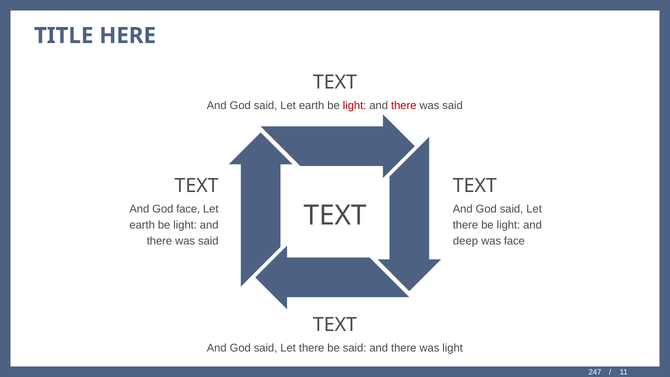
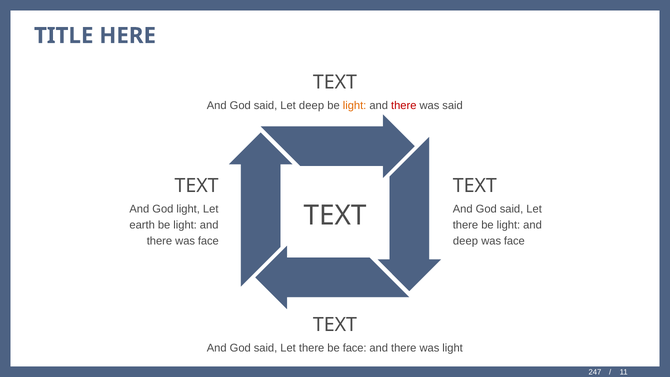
said Let earth: earth -> deep
light at (355, 105) colour: red -> orange
God face: face -> light
said at (208, 241): said -> face
be said: said -> face
